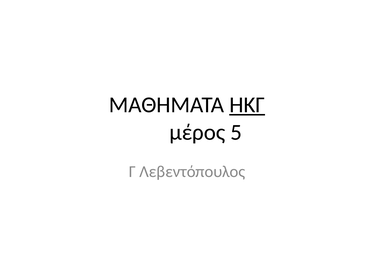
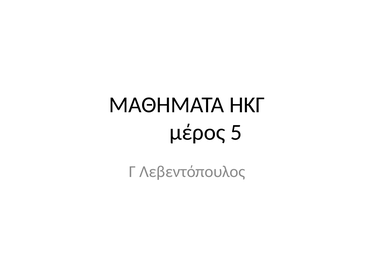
ΗΚΓ underline: present -> none
